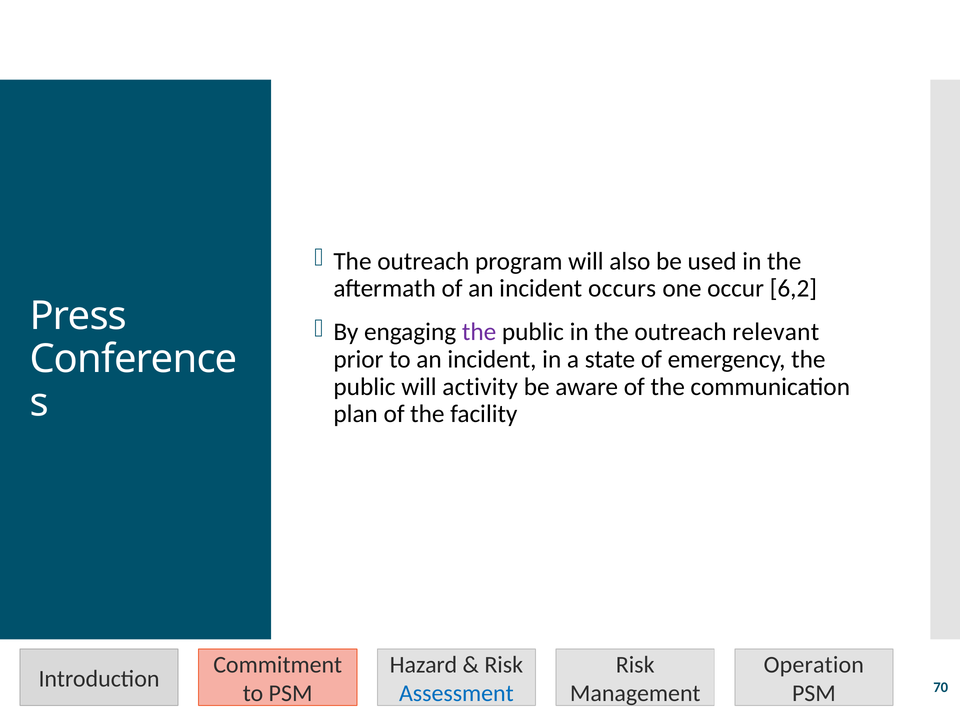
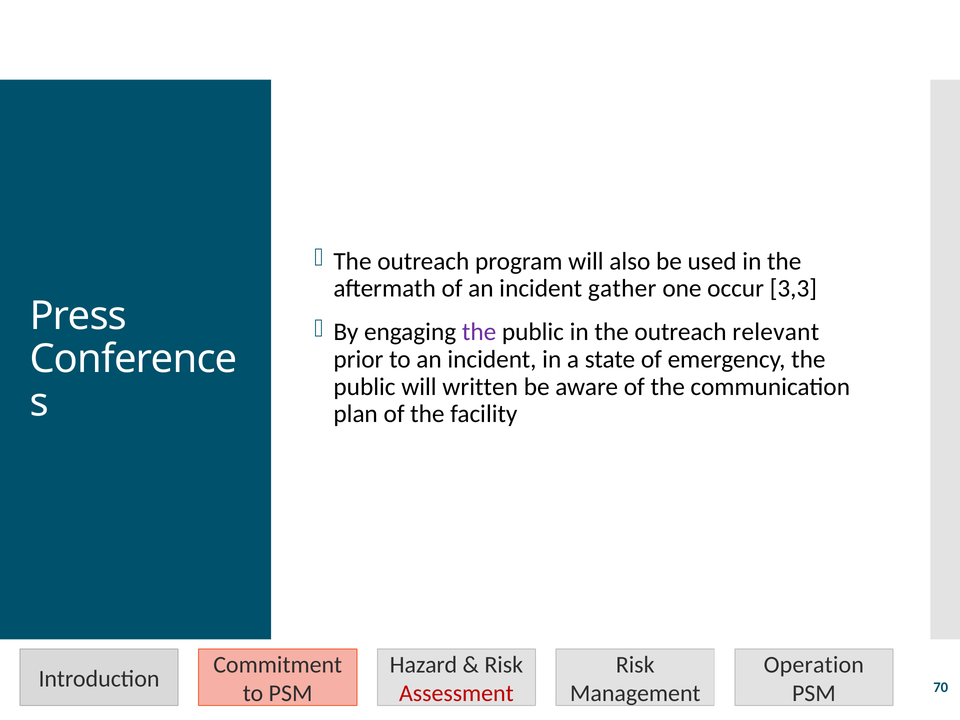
occurs: occurs -> gather
6,2: 6,2 -> 3,3
activity: activity -> written
Assessment colour: blue -> red
